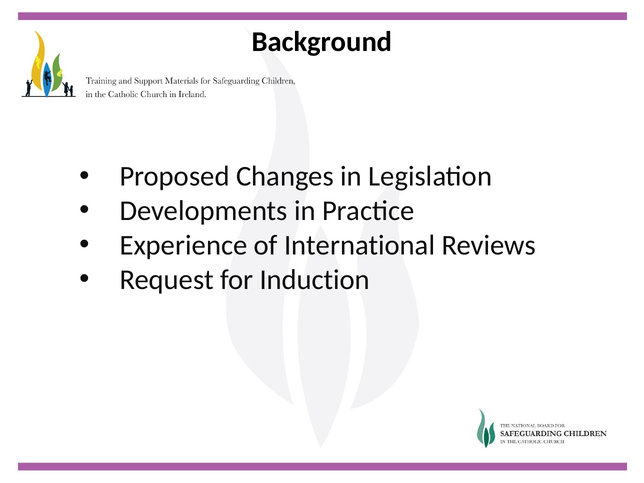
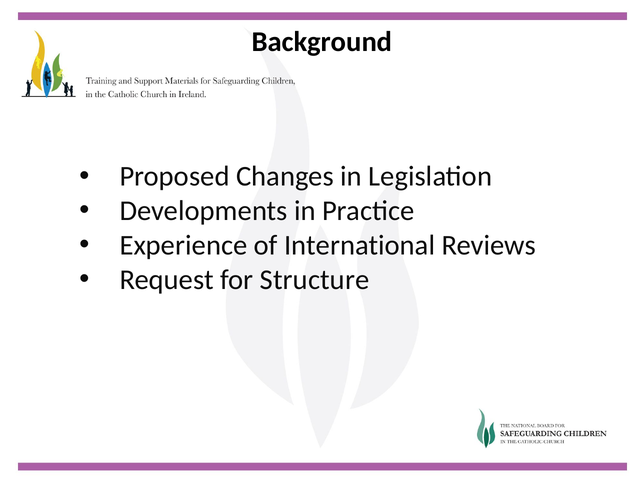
Induction: Induction -> Structure
